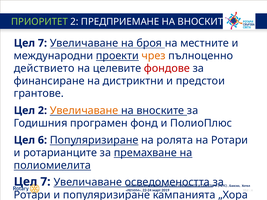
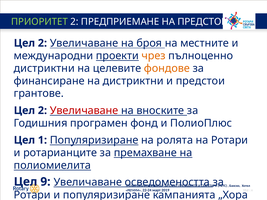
ПРЕДПРИЕМАНЕ НА ВНОСКИТЕ: ВНОСКИТЕ -> ПРЕДСТОИ
7 at (42, 43): 7 -> 2
действието at (44, 68): действието -> дистриктни
фондове colour: red -> orange
Увеличаване at (84, 111) colour: orange -> red
Цел 6: 6 -> 1
7 at (45, 182): 7 -> 9
